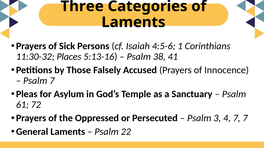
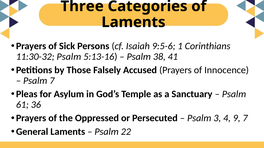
4:5-6: 4:5-6 -> 9:5-6
11:30-32 Places: Places -> Psalm
72: 72 -> 36
4 7: 7 -> 9
